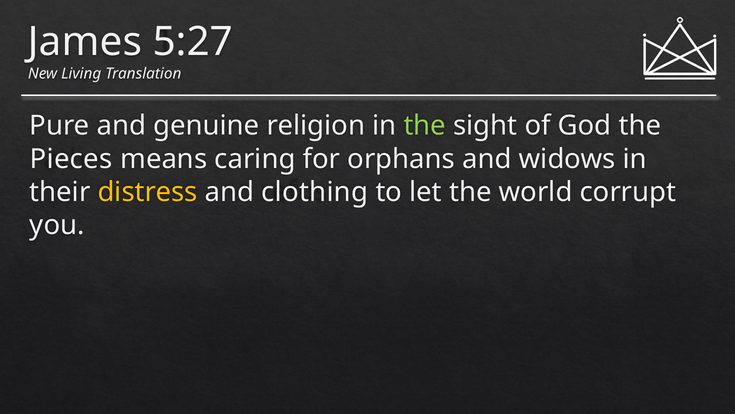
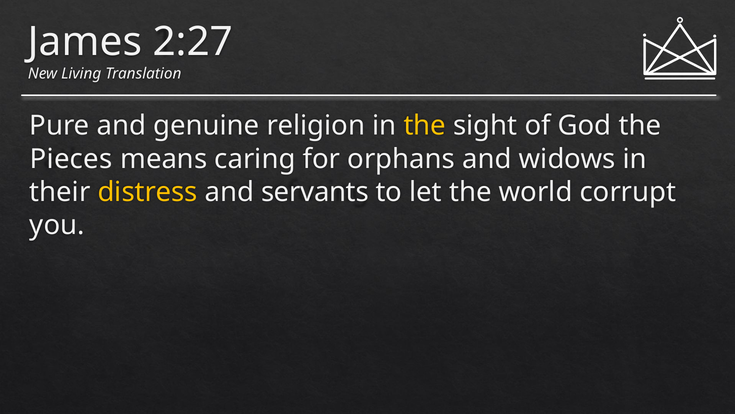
5:27: 5:27 -> 2:27
the at (425, 126) colour: light green -> yellow
clothing: clothing -> servants
